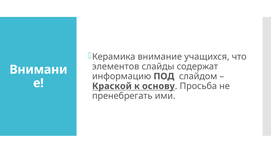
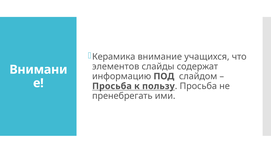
Краской at (112, 86): Краской -> Просьба
основу: основу -> пользу
